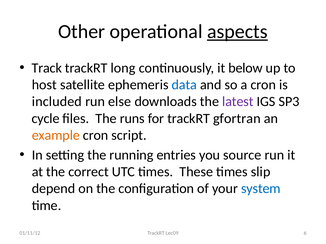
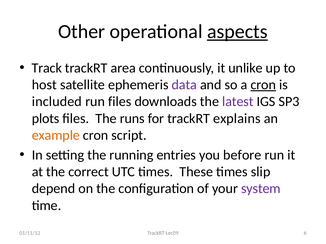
long: long -> area
below: below -> unlike
data colour: blue -> purple
cron at (263, 85) underline: none -> present
run else: else -> files
cycle: cycle -> plots
gfortran: gfortran -> explains
source: source -> before
system colour: blue -> purple
